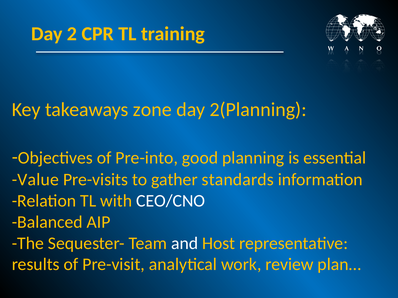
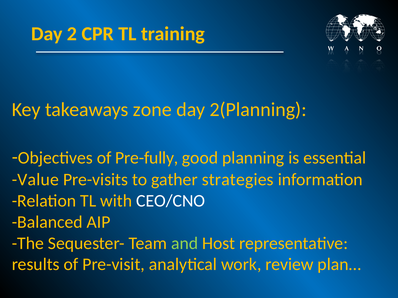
Pre-into: Pre-into -> Pre-fully
standards: standards -> strategies
and colour: white -> light green
